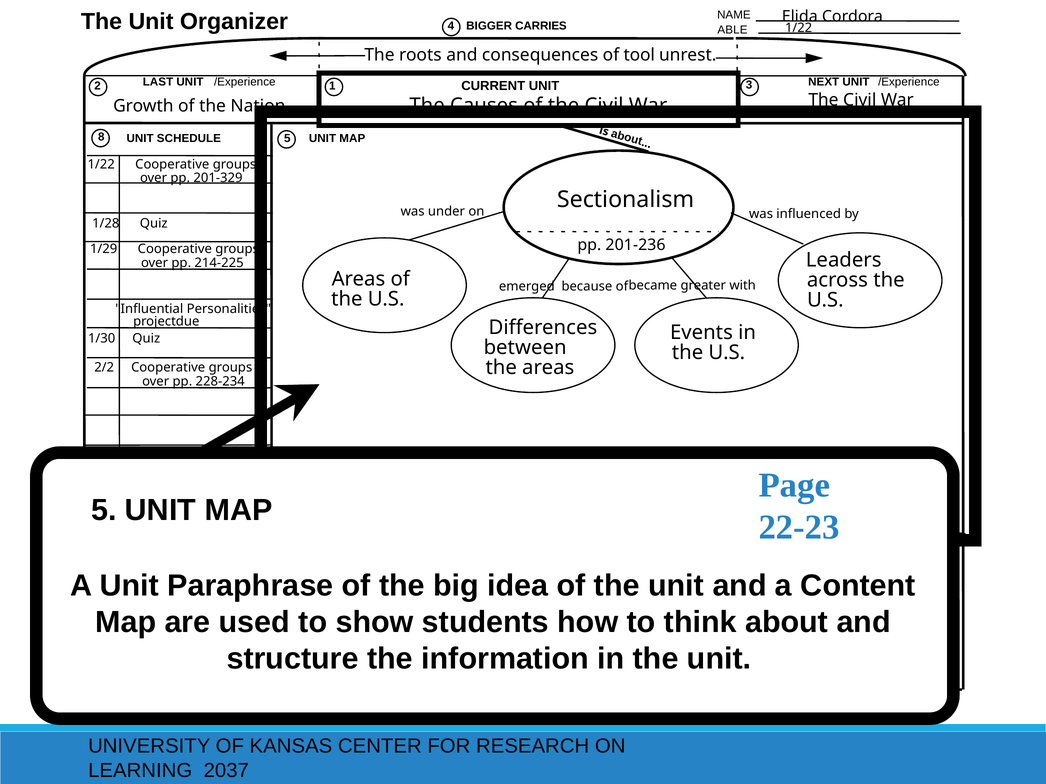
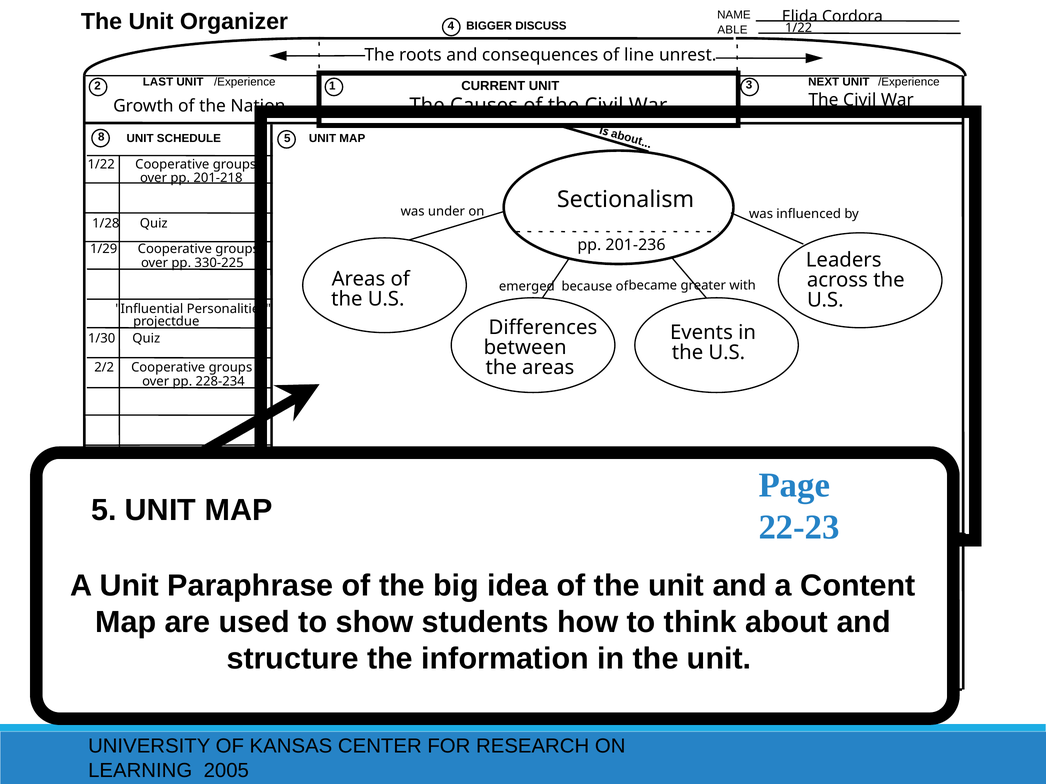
CARRIES: CARRIES -> DISCUSS
tool: tool -> line
201-329: 201-329 -> 201-218
214-225: 214-225 -> 330-225
2037: 2037 -> 2005
